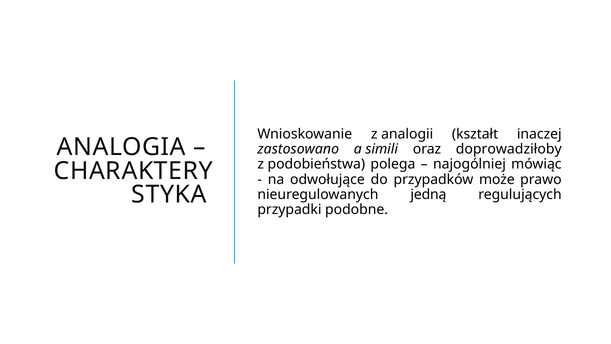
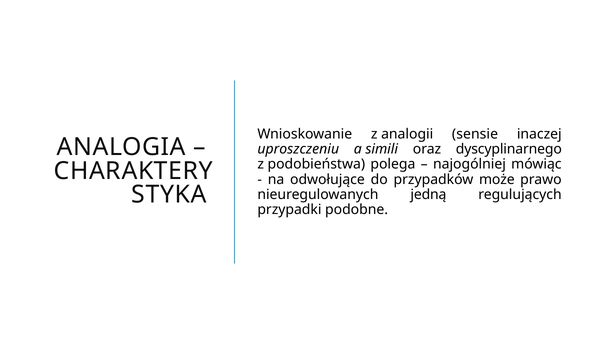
kształt: kształt -> sensie
zastosowano: zastosowano -> uproszczeniu
doprowadziłoby: doprowadziłoby -> dyscyplinarnego
